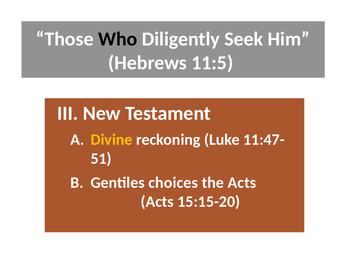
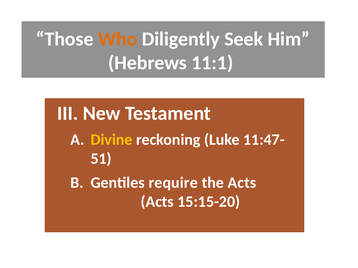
Who colour: black -> orange
11:5: 11:5 -> 11:1
choices: choices -> require
